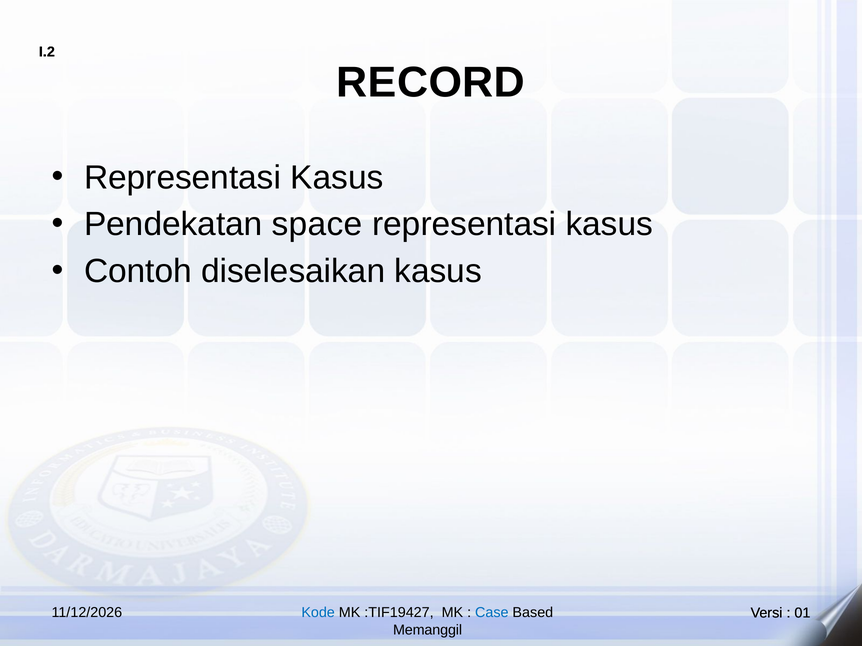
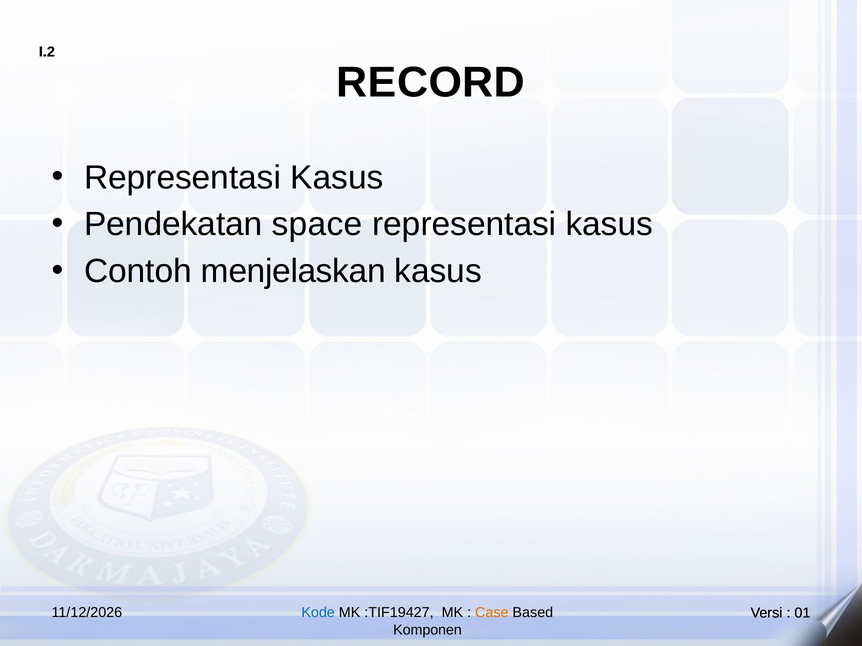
diselesaikan: diselesaikan -> menjelaskan
Case colour: blue -> orange
Memanggil: Memanggil -> Komponen
